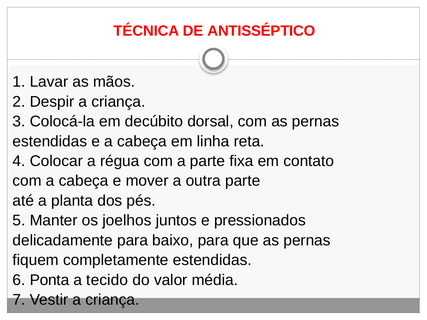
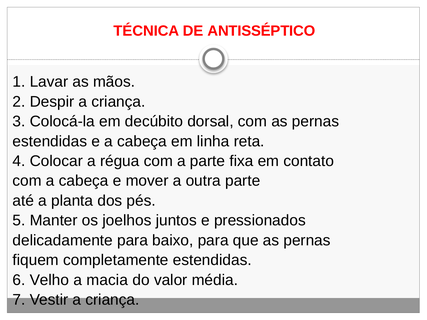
Ponta: Ponta -> Velho
tecido: tecido -> macia
